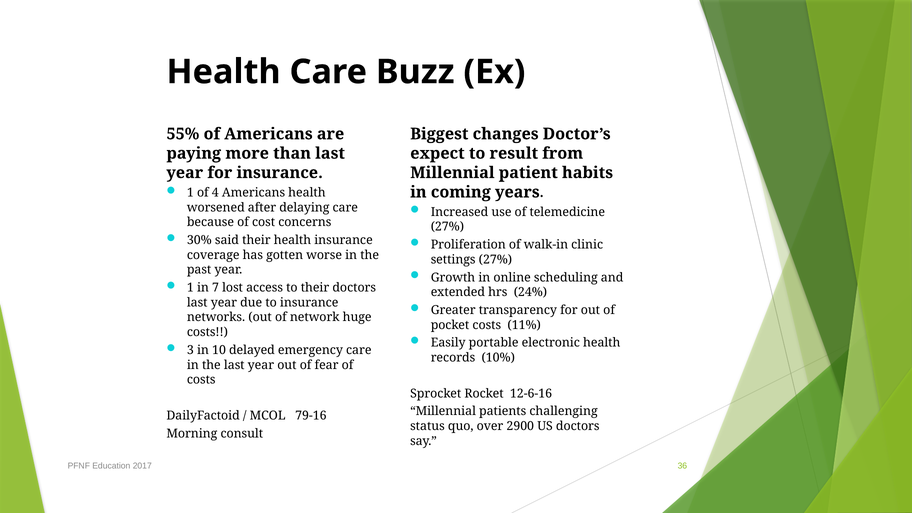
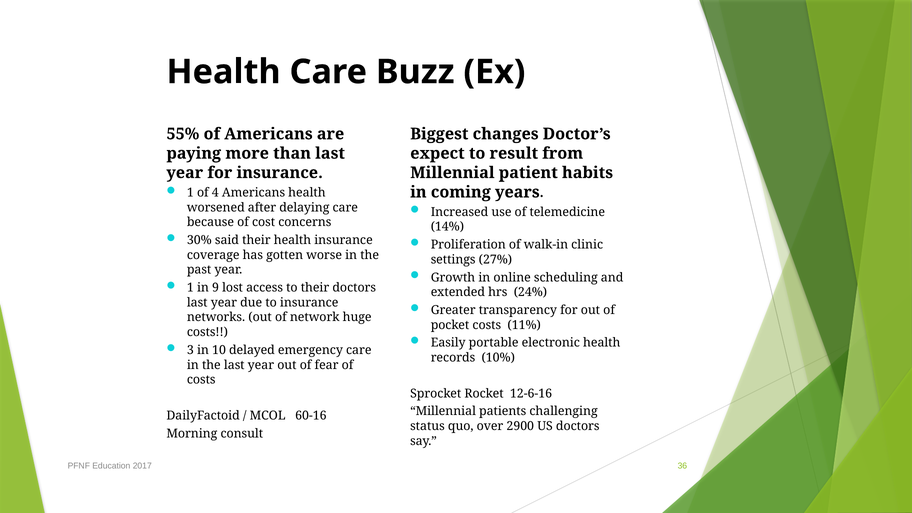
27% at (447, 227): 27% -> 14%
7: 7 -> 9
79-16: 79-16 -> 60-16
